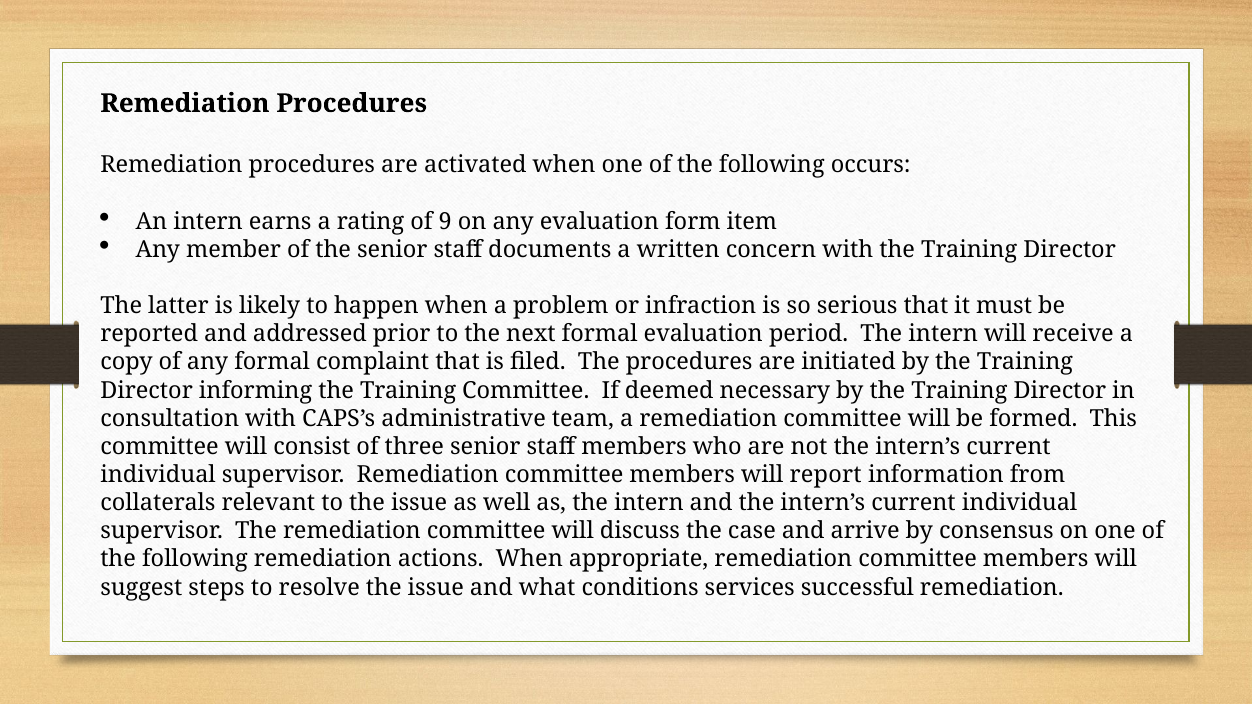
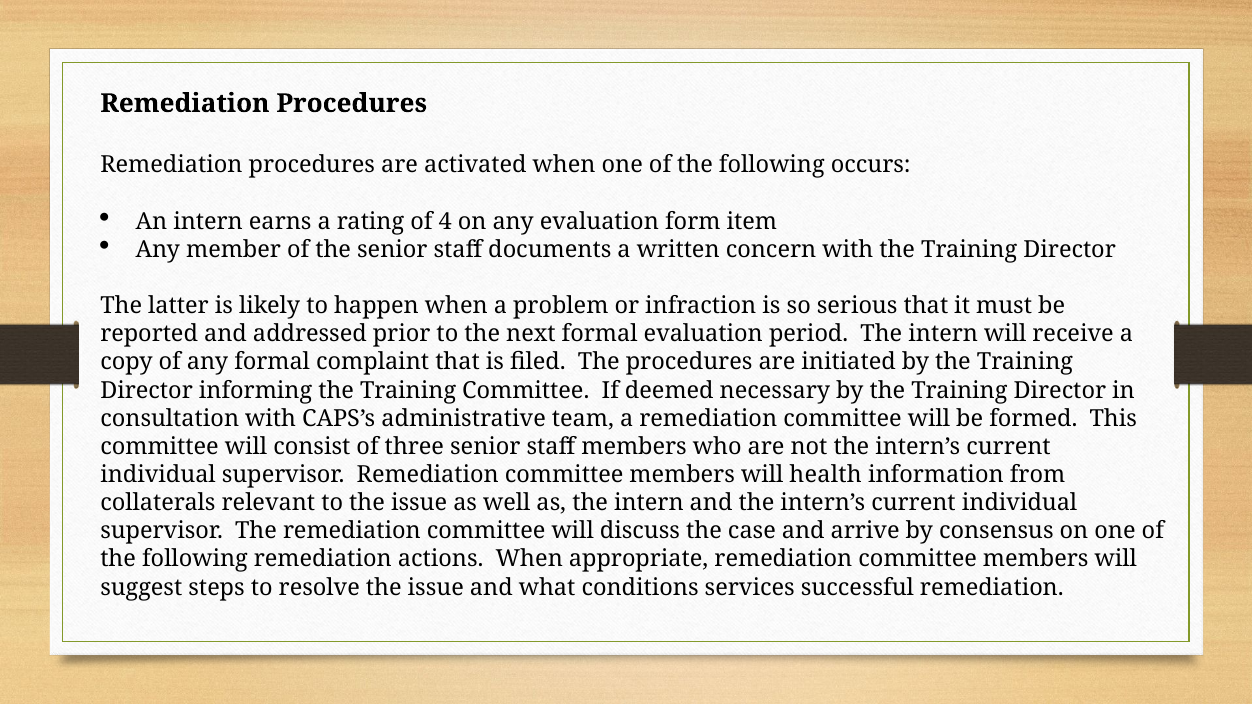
9: 9 -> 4
report: report -> health
